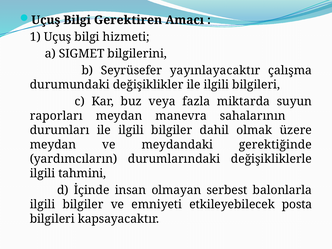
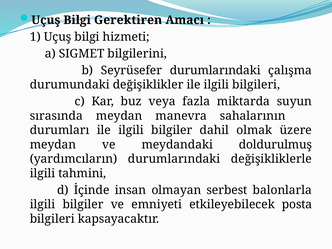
Seyrüsefer yayınlayacaktır: yayınlayacaktır -> durumlarındaki
raporları: raporları -> sırasında
gerektiğinde: gerektiğinde -> doldurulmuş
